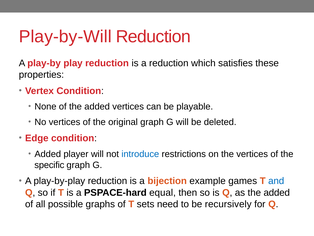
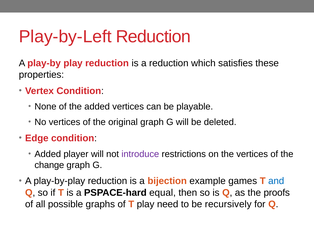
Play-by-Will: Play-by-Will -> Play-by-Left
introduce colour: blue -> purple
specific: specific -> change
as the added: added -> proofs
T sets: sets -> play
